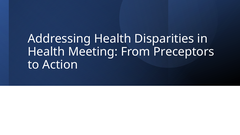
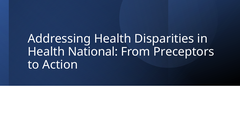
Meeting: Meeting -> National
